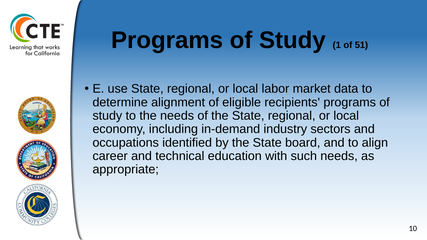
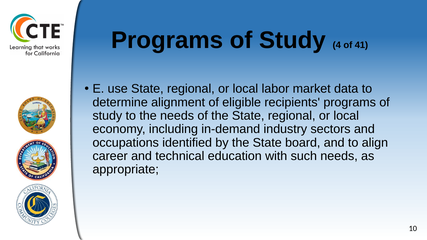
1: 1 -> 4
51: 51 -> 41
